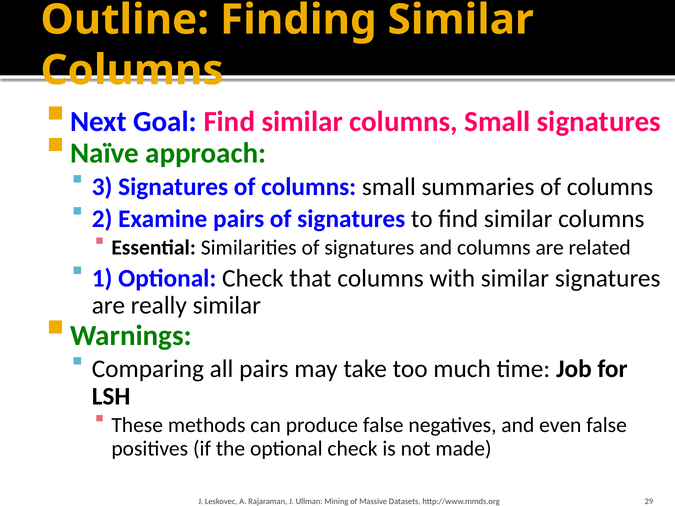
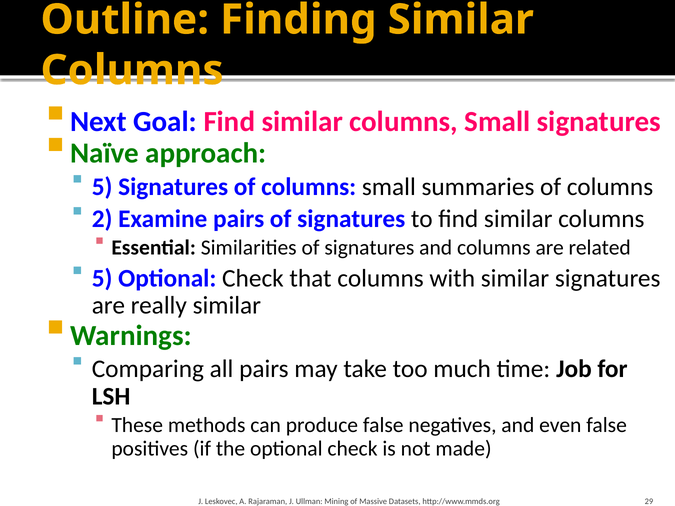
3 at (102, 187): 3 -> 5
1 at (102, 278): 1 -> 5
